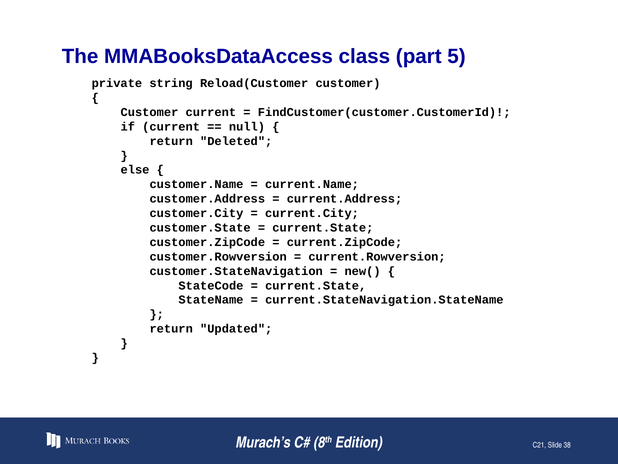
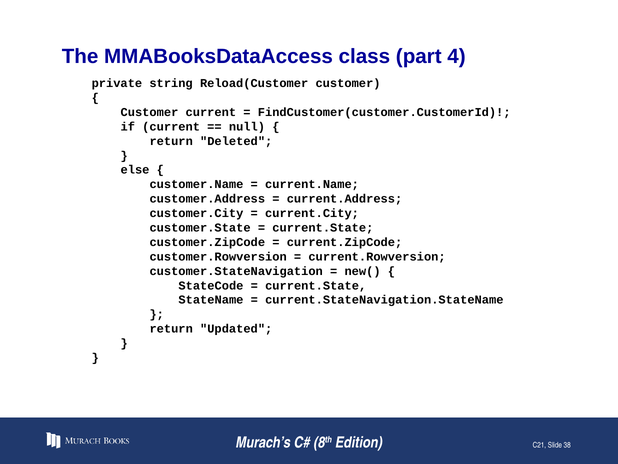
5: 5 -> 4
